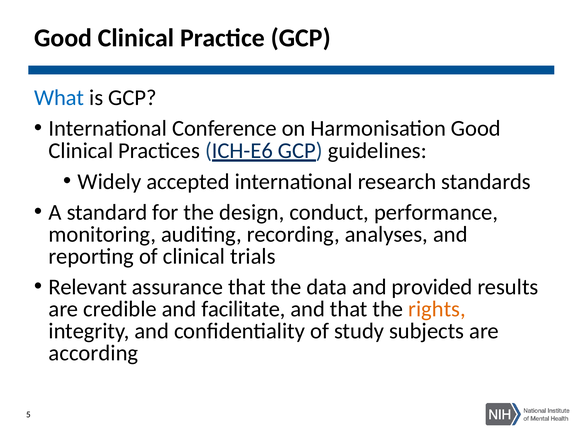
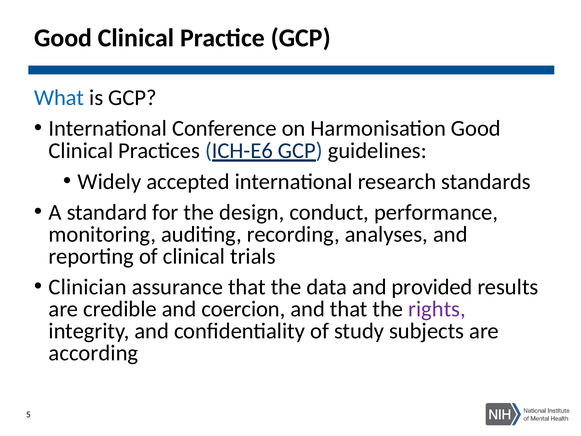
Relevant: Relevant -> Clinician
facilitate: facilitate -> coercion
rights colour: orange -> purple
